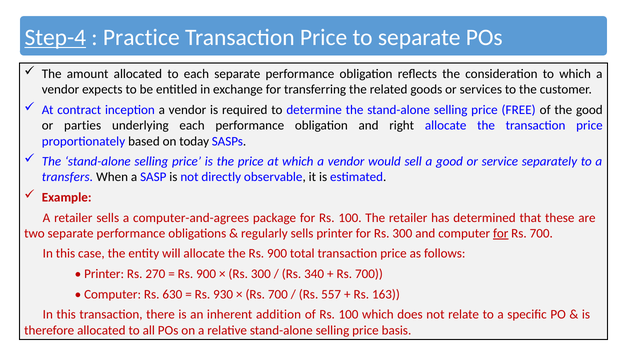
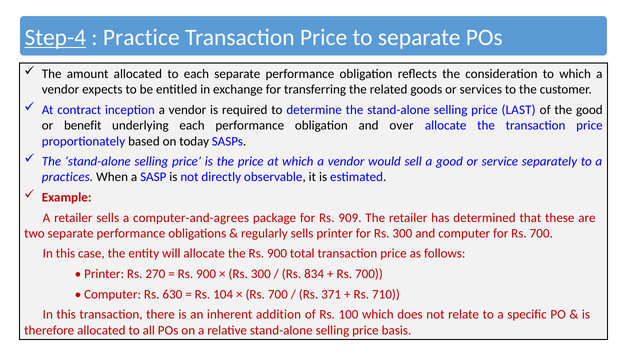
FREE: FREE -> LAST
parties: parties -> benefit
right: right -> over
transfers: transfers -> practices
for Rs 100: 100 -> 909
for at (501, 233) underline: present -> none
340: 340 -> 834
930: 930 -> 104
557: 557 -> 371
163: 163 -> 710
